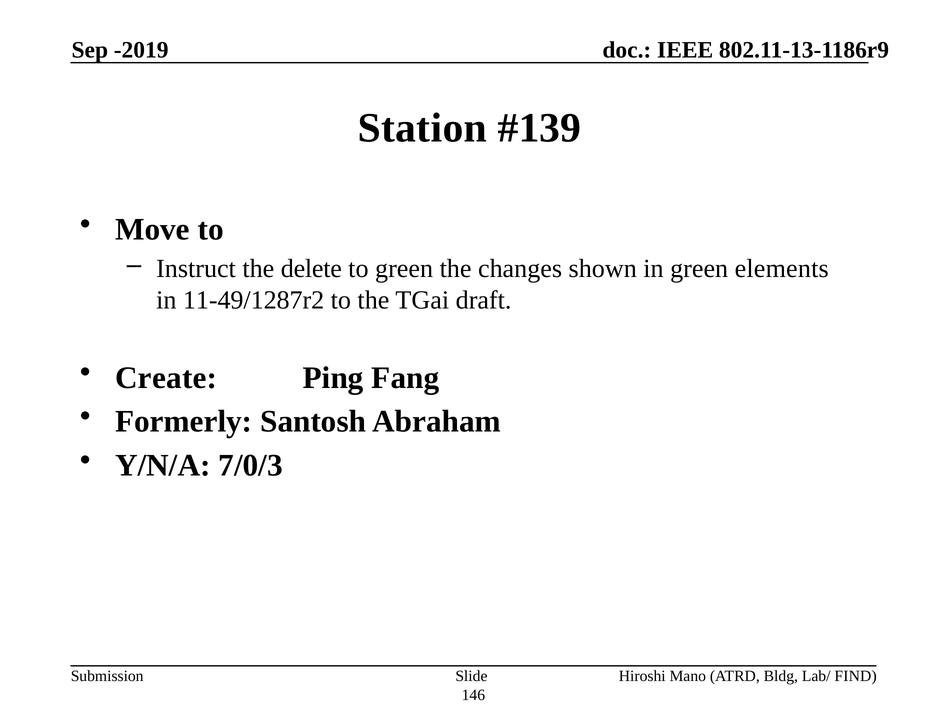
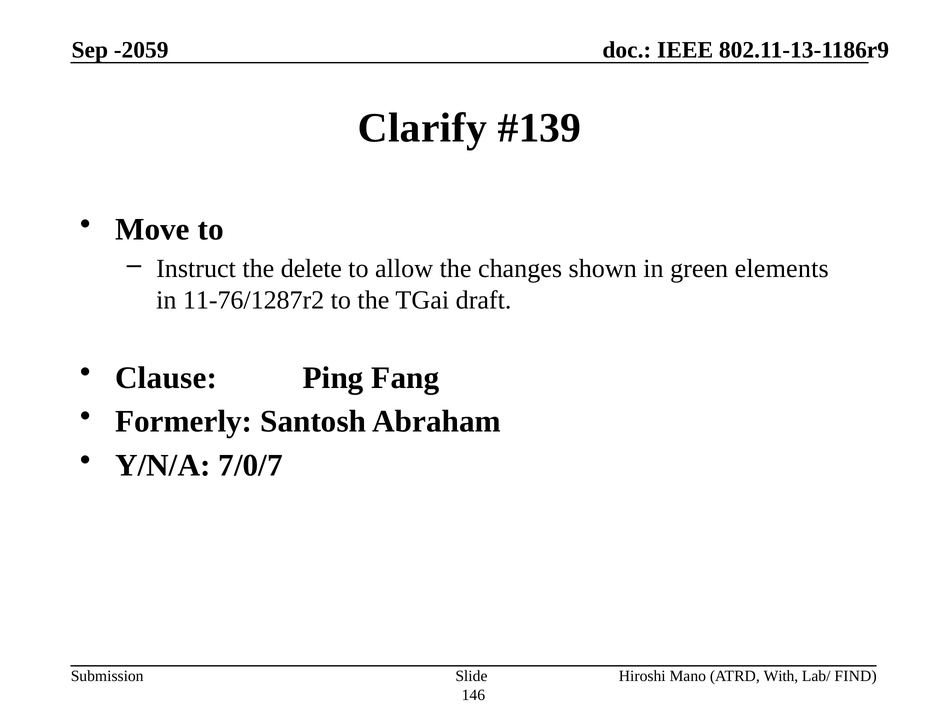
-2019: -2019 -> -2059
Station: Station -> Clarify
to green: green -> allow
11-49/1287r2: 11-49/1287r2 -> 11-76/1287r2
Create: Create -> Clause
7/0/3: 7/0/3 -> 7/0/7
Bldg: Bldg -> With
